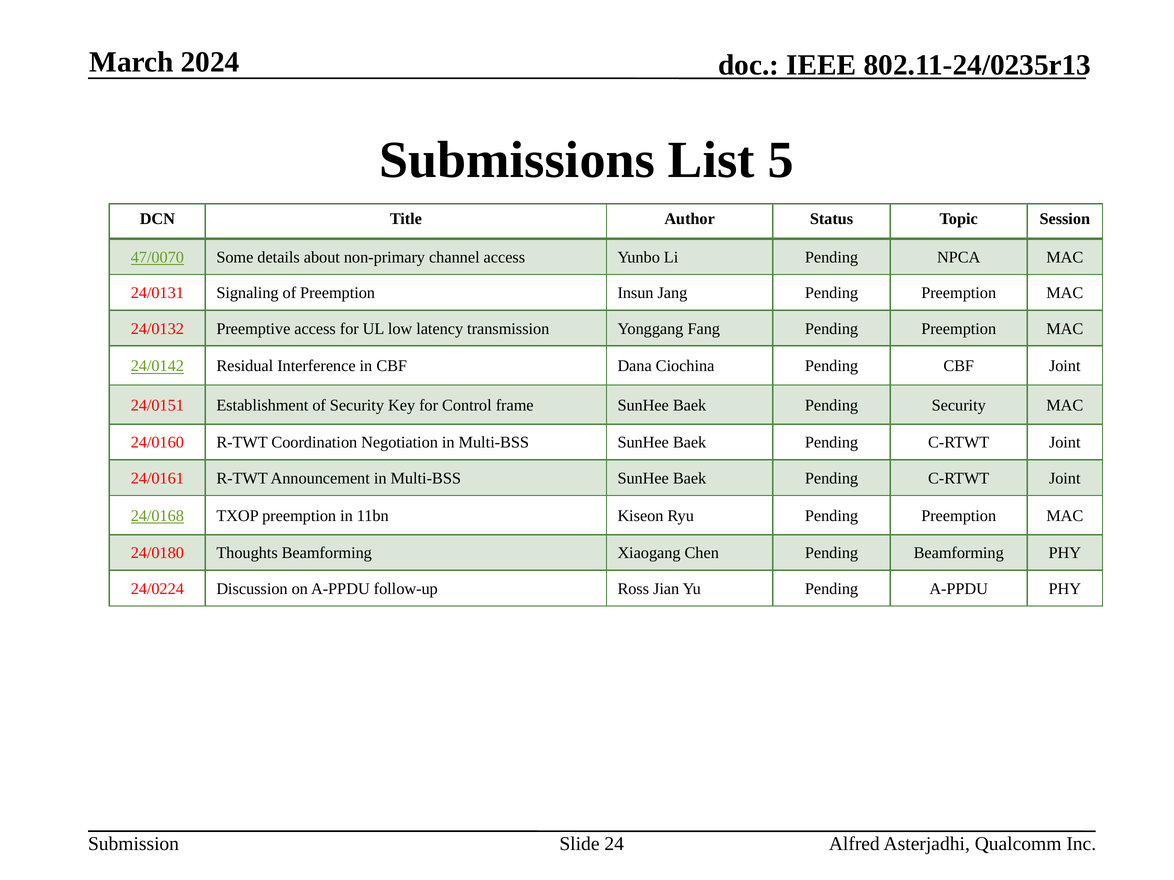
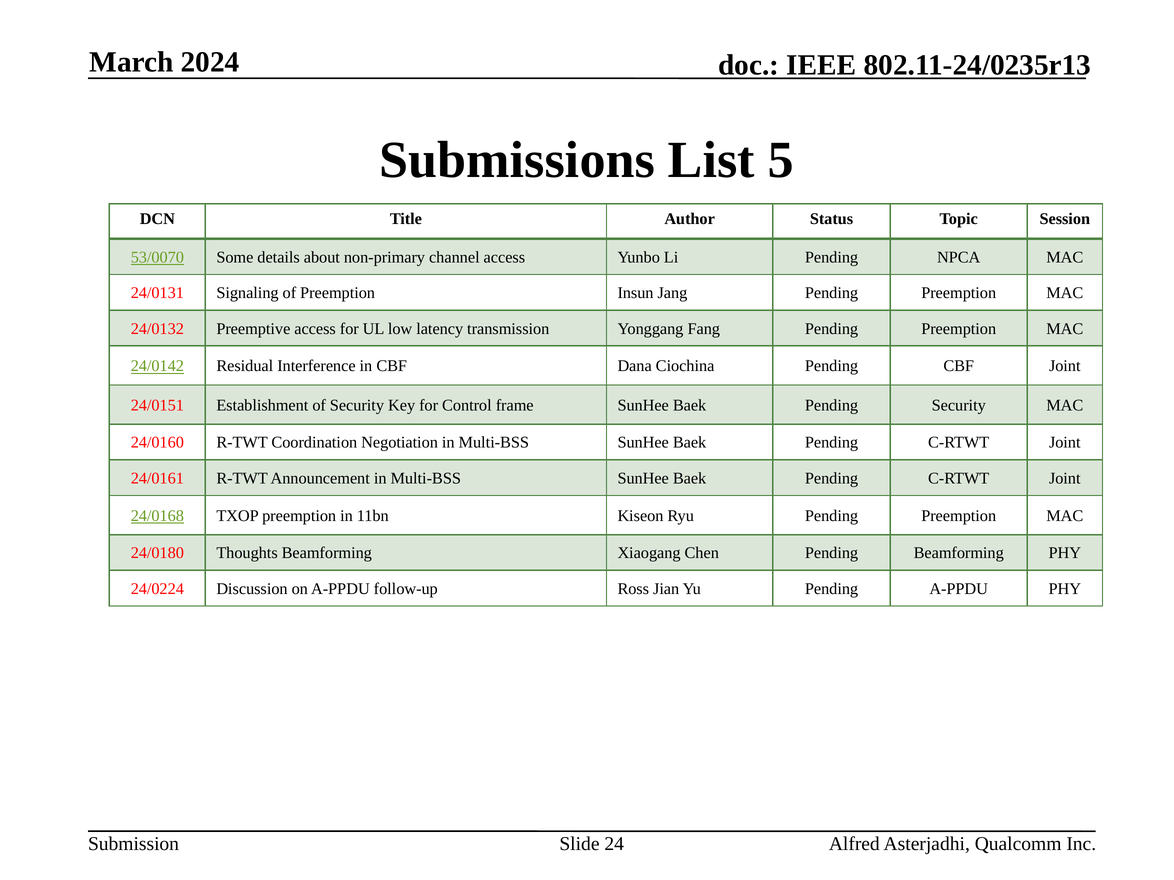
47/0070: 47/0070 -> 53/0070
